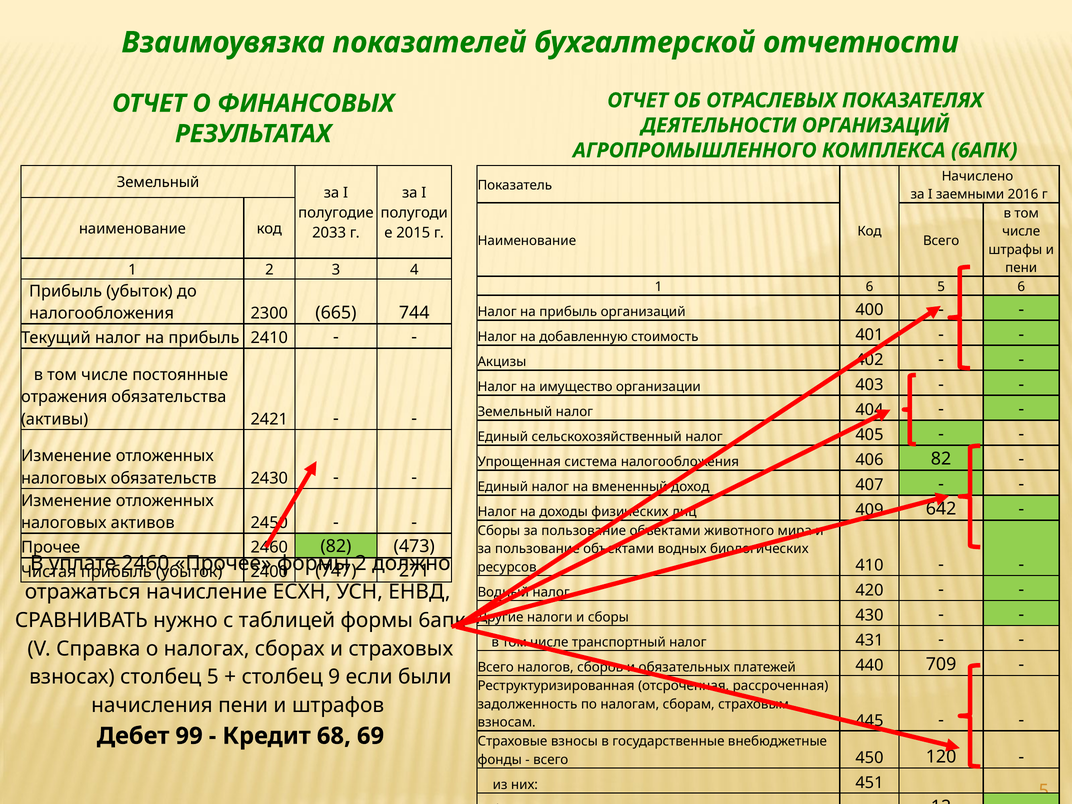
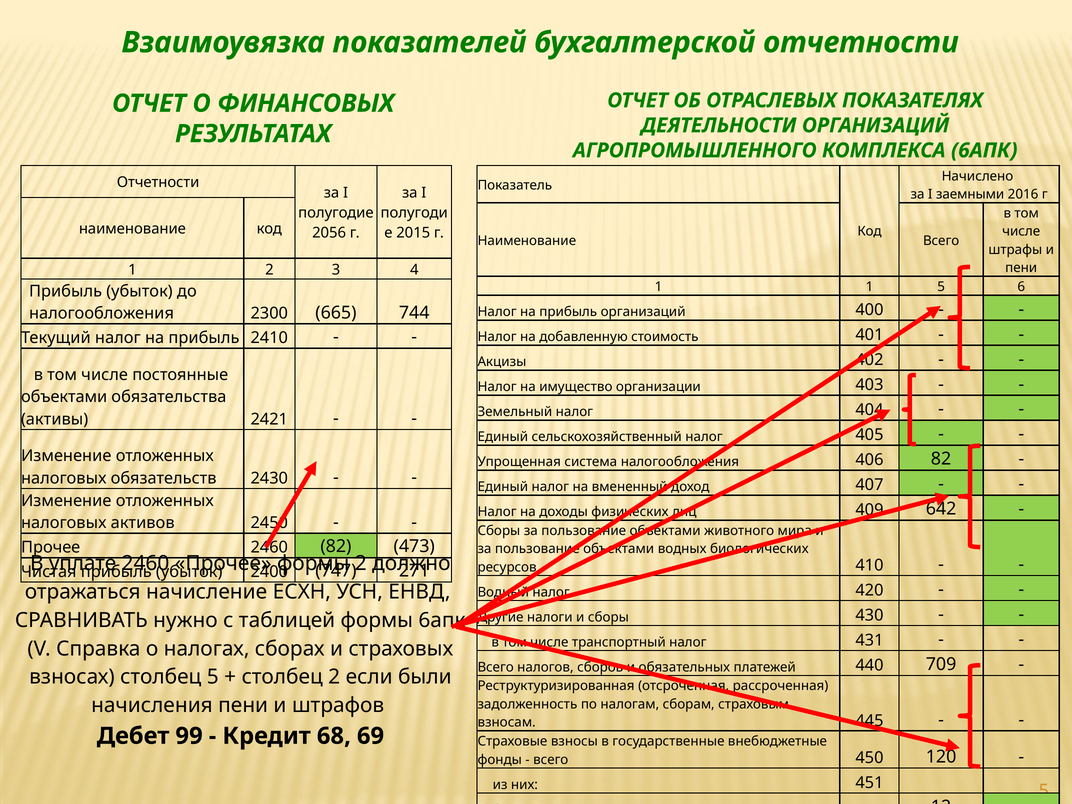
Земельный at (158, 182): Земельный -> Отчетности
2033: 2033 -> 2056
1 6: 6 -> 1
отражения at (64, 397): отражения -> объектами
столбец 9: 9 -> 2
